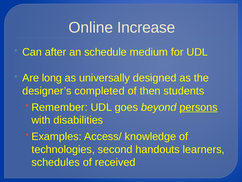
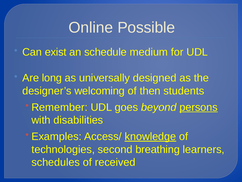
Increase: Increase -> Possible
after: after -> exist
completed: completed -> welcoming
knowledge underline: none -> present
handouts: handouts -> breathing
